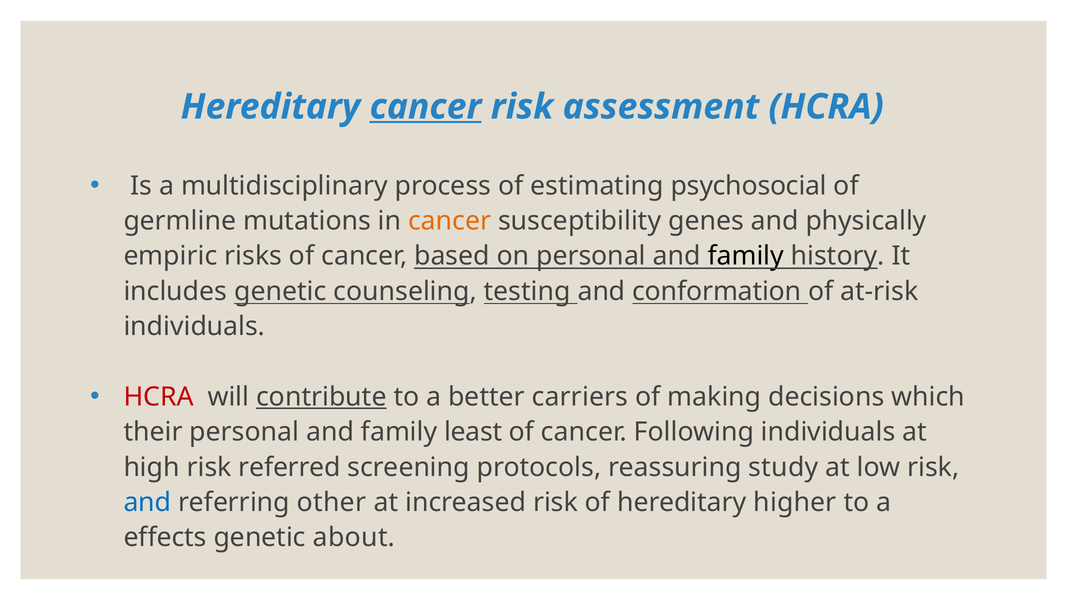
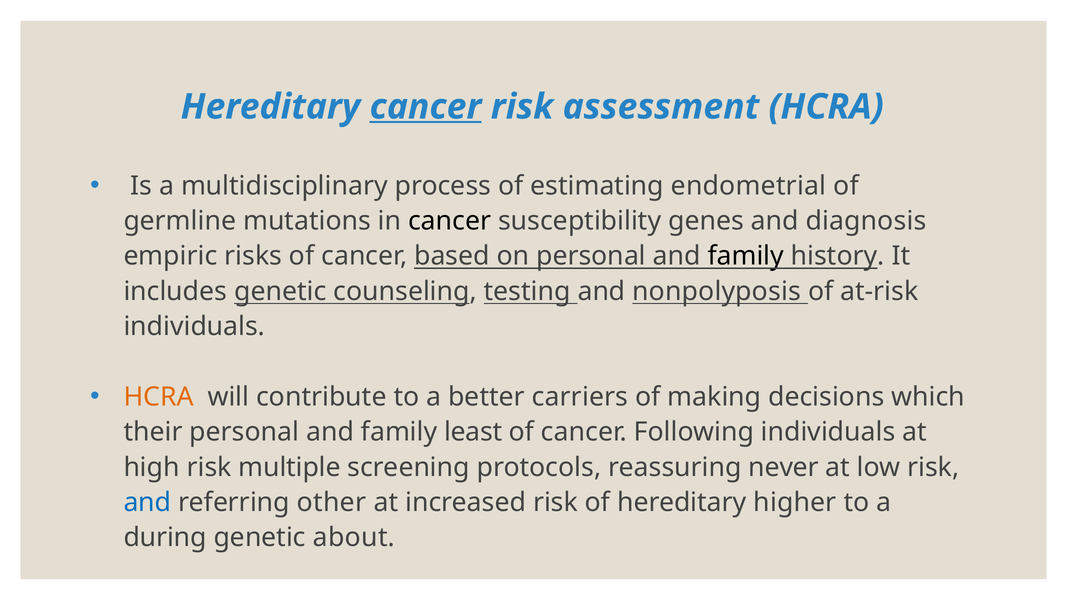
psychosocial: psychosocial -> endometrial
cancer at (450, 221) colour: orange -> black
physically: physically -> diagnosis
conformation: conformation -> nonpolyposis
HCRA at (159, 397) colour: red -> orange
contribute underline: present -> none
referred: referred -> multiple
study: study -> never
effects: effects -> during
